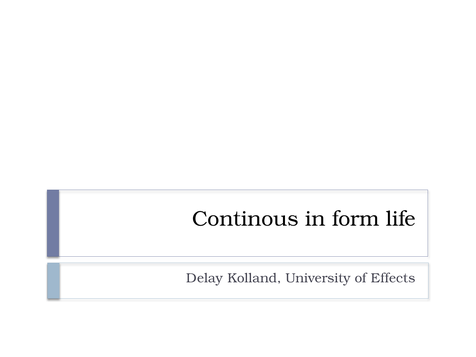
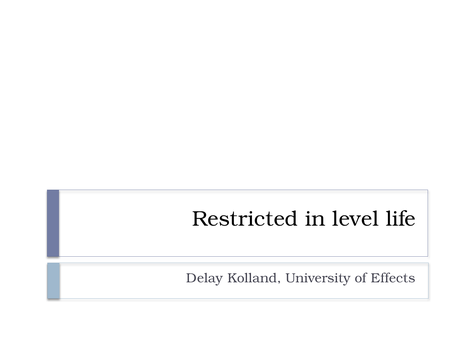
Continous: Continous -> Restricted
form: form -> level
